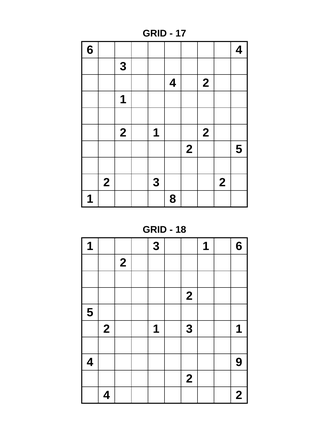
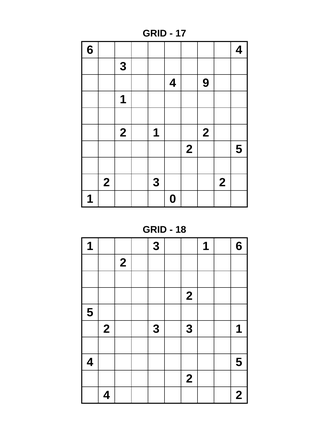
2 at (206, 83): 2 -> 9
8: 8 -> 0
1 at (156, 329): 1 -> 3
4 9: 9 -> 5
